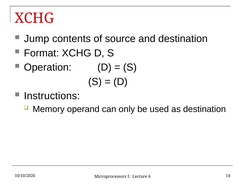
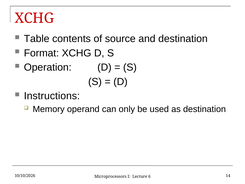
Jump: Jump -> Table
